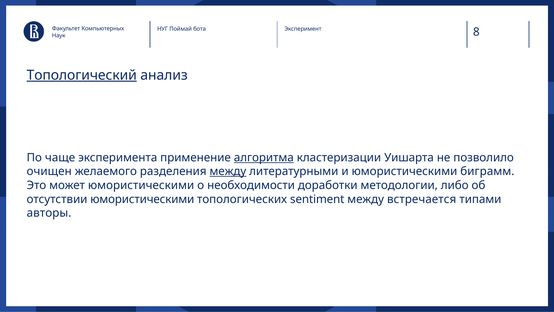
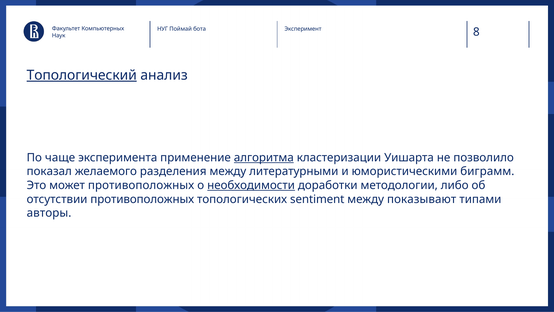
очищен: очищен -> показал
между at (228, 171) underline: present -> none
может юмористическими: юмористическими -> противоположных
необходимости underline: none -> present
отсутствии юмористическими: юмористическими -> противоположных
встречается: встречается -> показывают
